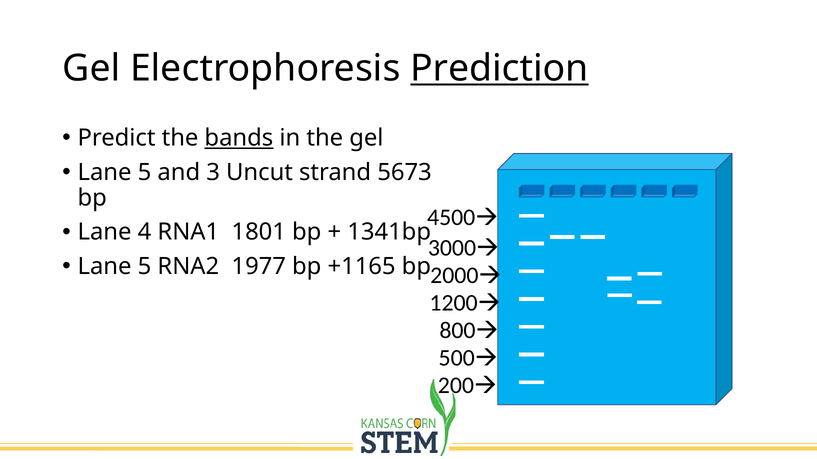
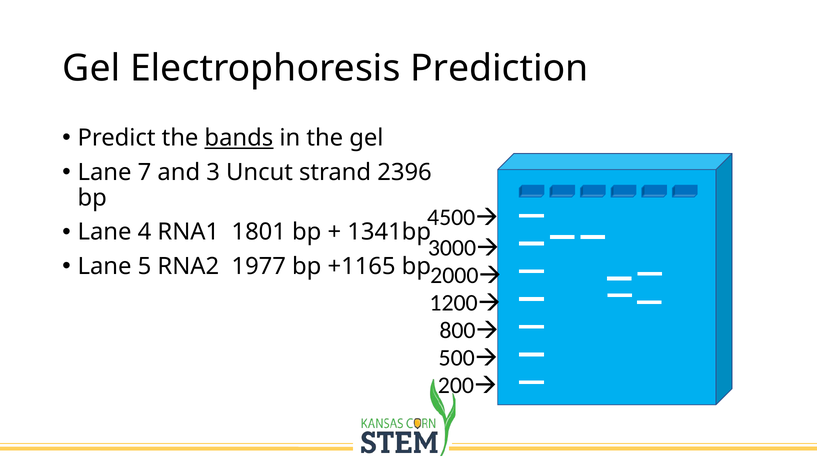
Prediction underline: present -> none
5 at (144, 172): 5 -> 7
5673: 5673 -> 2396
